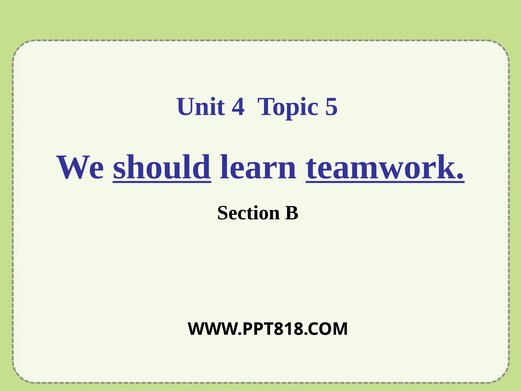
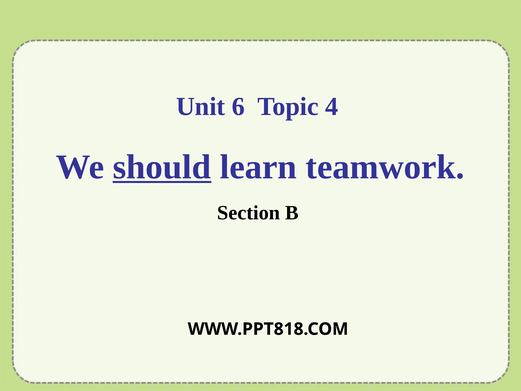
4: 4 -> 6
5: 5 -> 4
teamwork underline: present -> none
